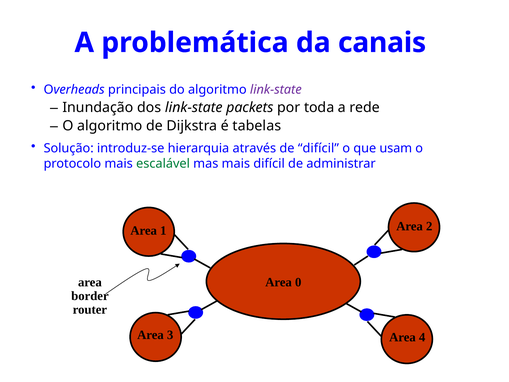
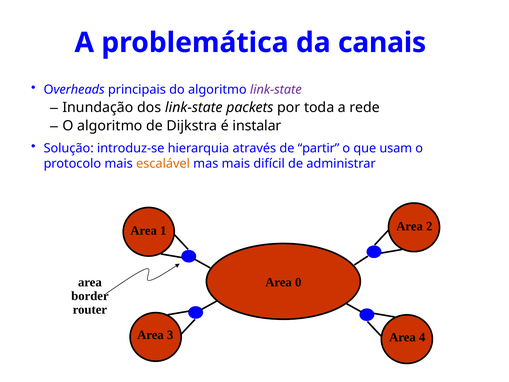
tabelas: tabelas -> instalar
de difícil: difícil -> partir
escalável colour: green -> orange
